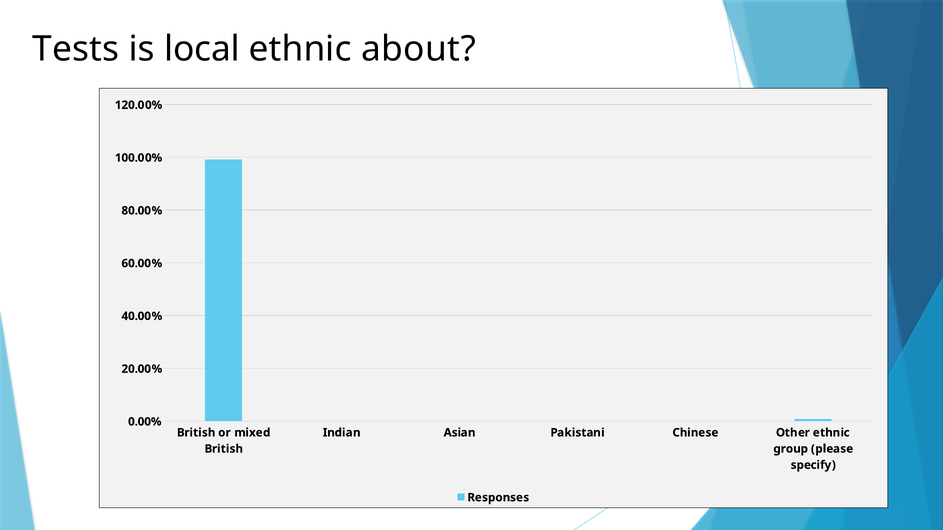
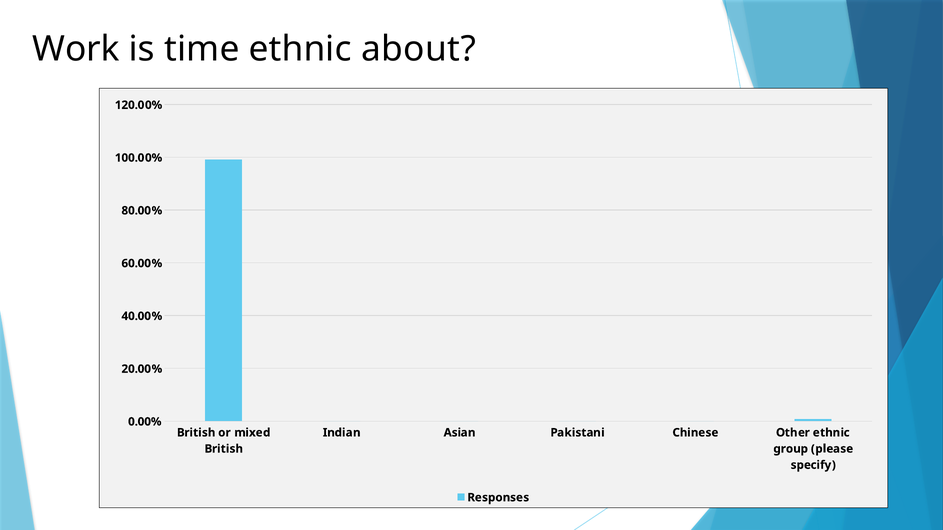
Tests: Tests -> Work
local: local -> time
